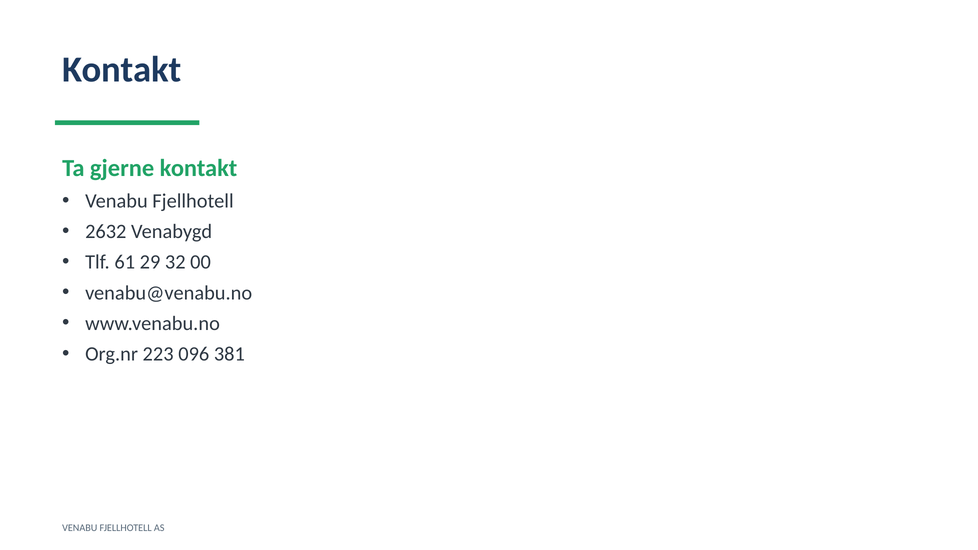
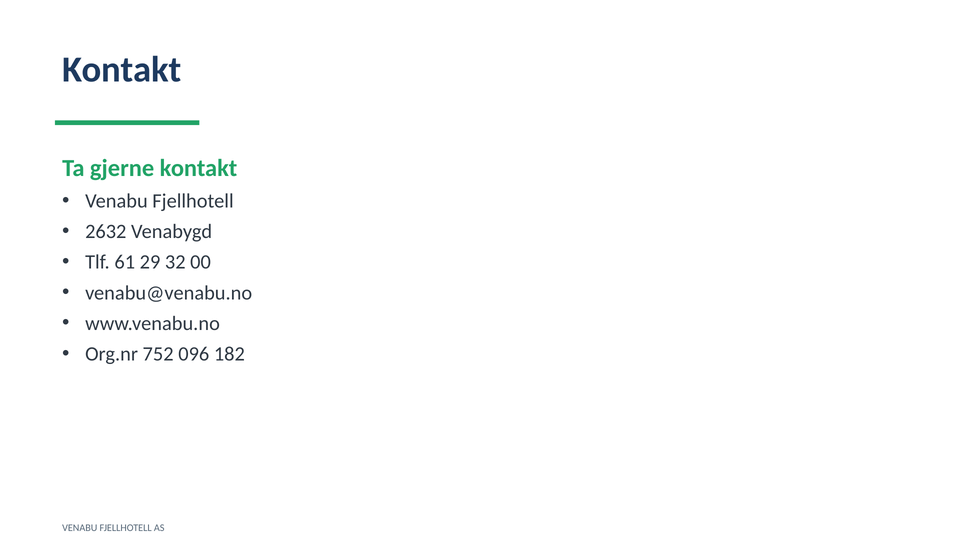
223: 223 -> 752
381: 381 -> 182
